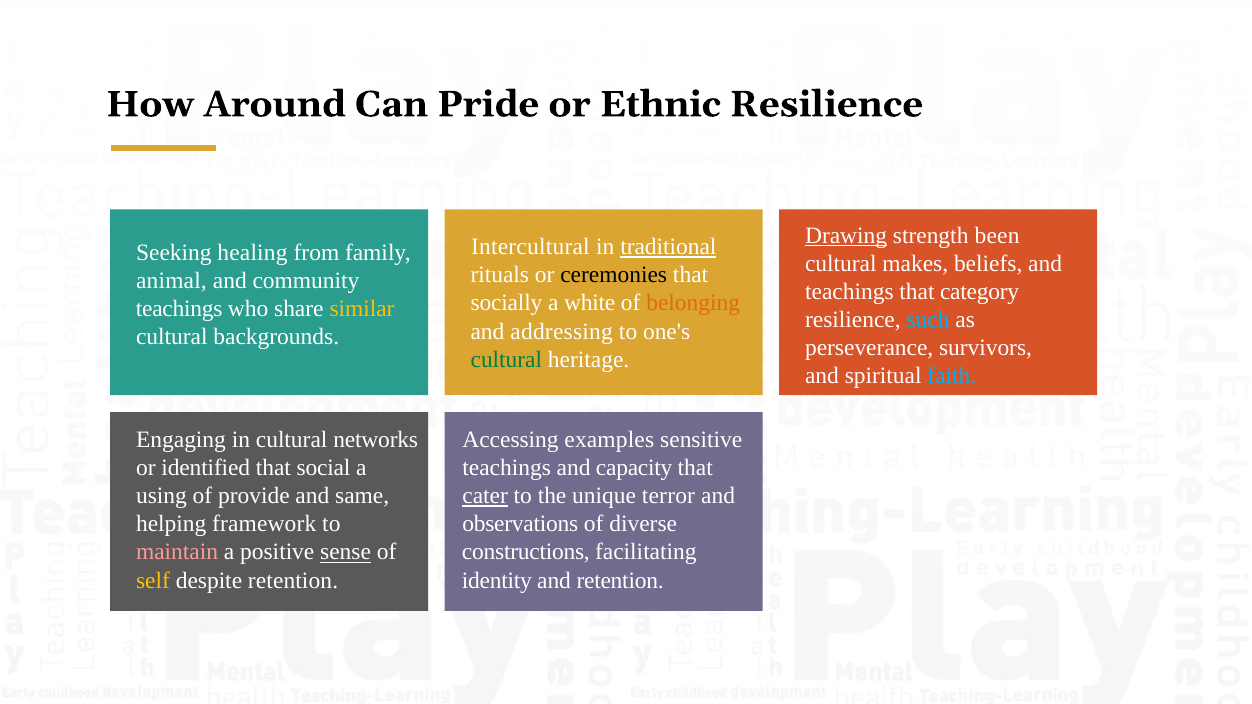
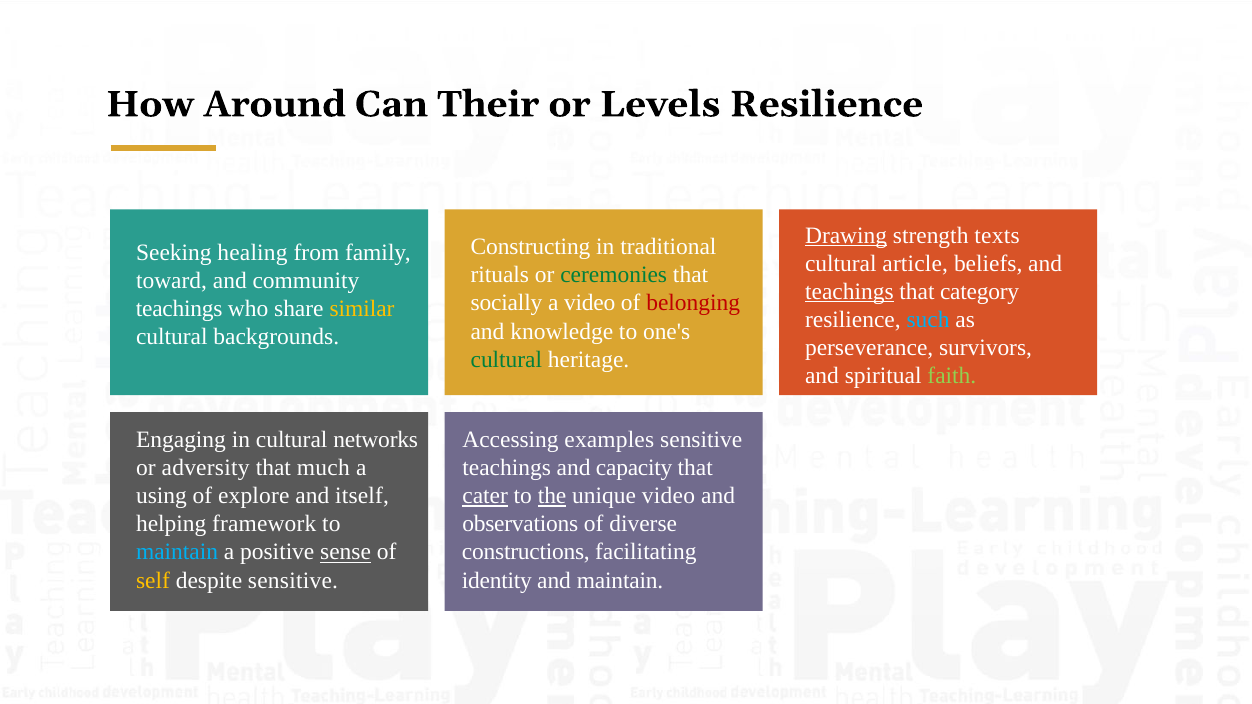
Pride: Pride -> Their
Ethnic: Ethnic -> Levels
been: been -> texts
Intercultural: Intercultural -> Constructing
traditional underline: present -> none
makes: makes -> article
ceremonies colour: black -> green
animal: animal -> toward
teachings at (849, 292) underline: none -> present
a white: white -> video
belonging colour: orange -> red
addressing: addressing -> knowledge
faith colour: light blue -> light green
identified: identified -> adversity
social: social -> much
provide: provide -> explore
same: same -> itself
the underline: none -> present
unique terror: terror -> video
maintain at (177, 552) colour: pink -> light blue
despite retention: retention -> sensitive
and retention: retention -> maintain
